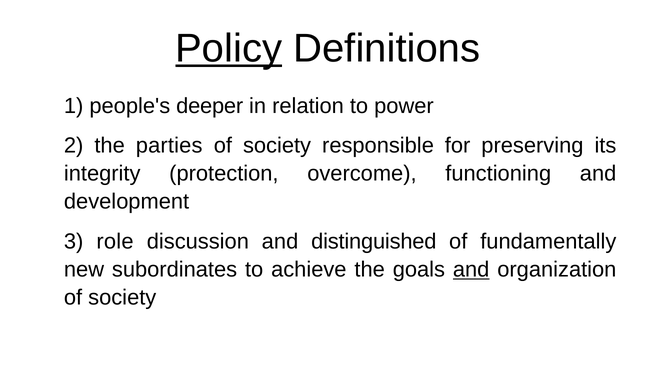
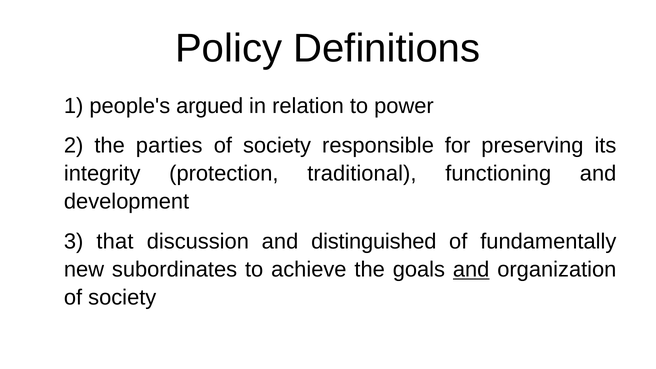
Policy underline: present -> none
deeper: deeper -> argued
overcome: overcome -> traditional
role: role -> that
